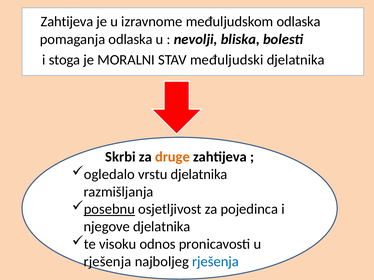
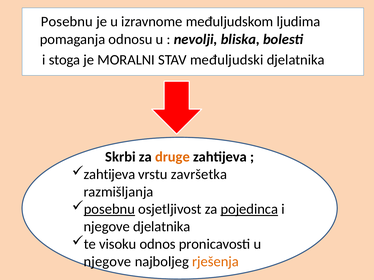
Zahtijeva at (67, 22): Zahtijeva -> Posebnu
međuljudskom odlaska: odlaska -> ljudima
pomaganja odlaska: odlaska -> odnosu
ogledalo at (109, 175): ogledalo -> zahtijeva
vrstu djelatnika: djelatnika -> završetka
pojedinca underline: none -> present
rješenja at (107, 262): rješenja -> njegove
rješenja at (216, 262) colour: blue -> orange
